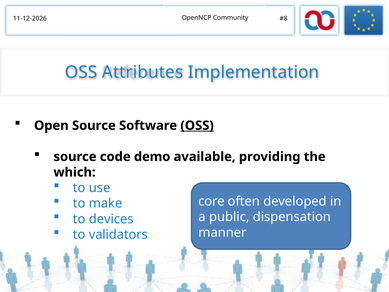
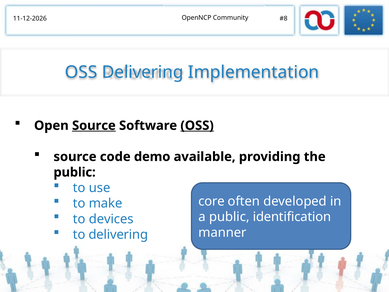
OSS Attributes: Attributes -> Delivering
Source at (94, 125) underline: none -> present
which at (75, 172): which -> public
dispensation: dispensation -> identification
to validators: validators -> delivering
